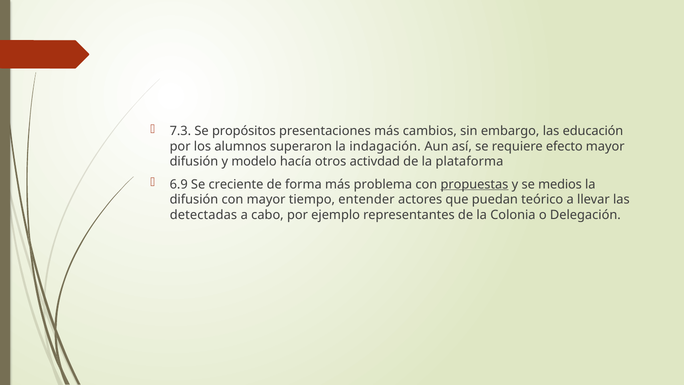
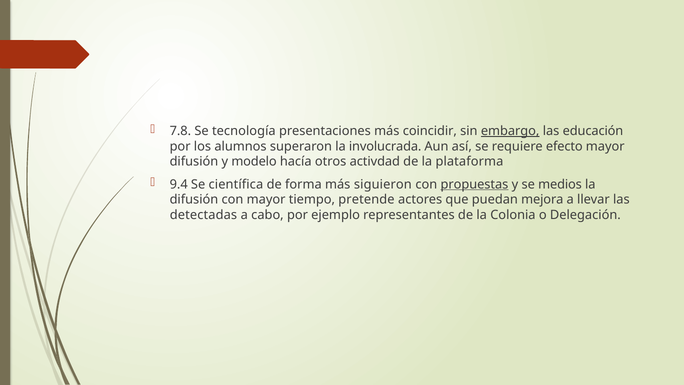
7.3: 7.3 -> 7.8
propósitos: propósitos -> tecnología
cambios: cambios -> coincidir
embargo underline: none -> present
indagación: indagación -> involucrada
6.9: 6.9 -> 9.4
creciente: creciente -> científica
problema: problema -> siguieron
entender: entender -> pretende
teórico: teórico -> mejora
